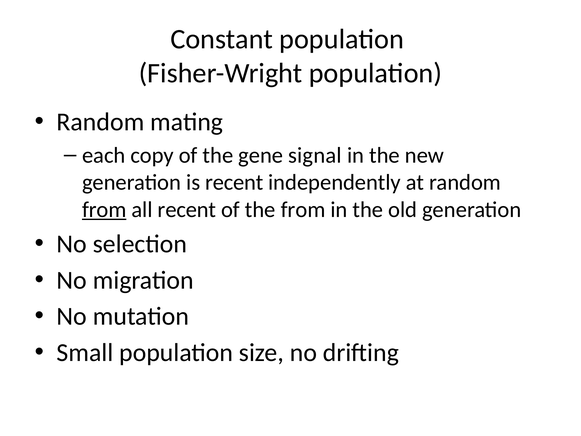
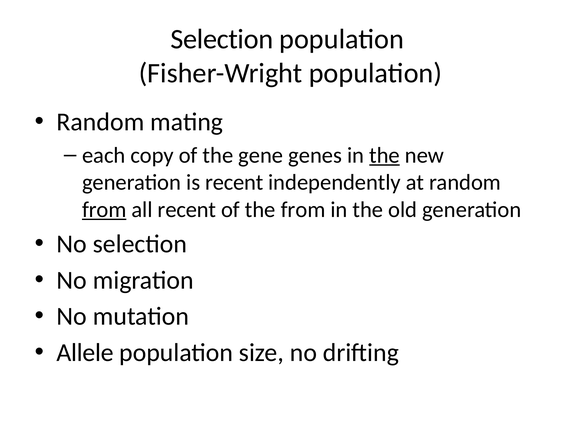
Constant at (222, 39): Constant -> Selection
signal: signal -> genes
the at (385, 155) underline: none -> present
Small: Small -> Allele
